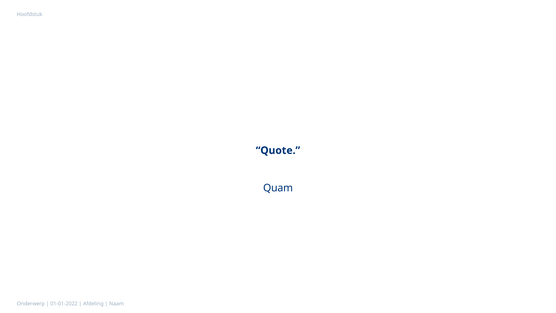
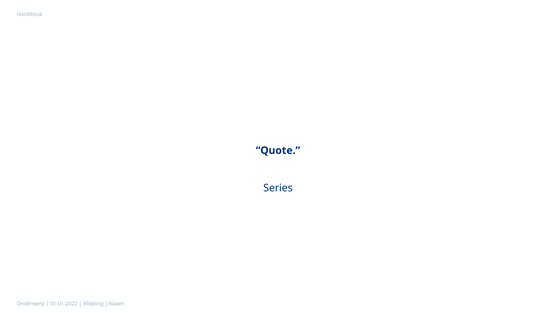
Quam: Quam -> Series
